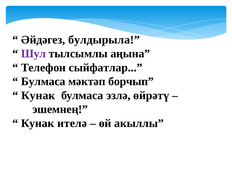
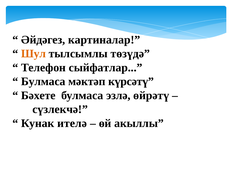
булдырыла: булдырыла -> картиналар
Шул colour: purple -> orange
аңына: аңына -> төзүдә
борчып: борчып -> күрсәтү
Кунак at (38, 95): Кунак -> Бәхете
эшемнең: эшемнең -> сүзлекчә
